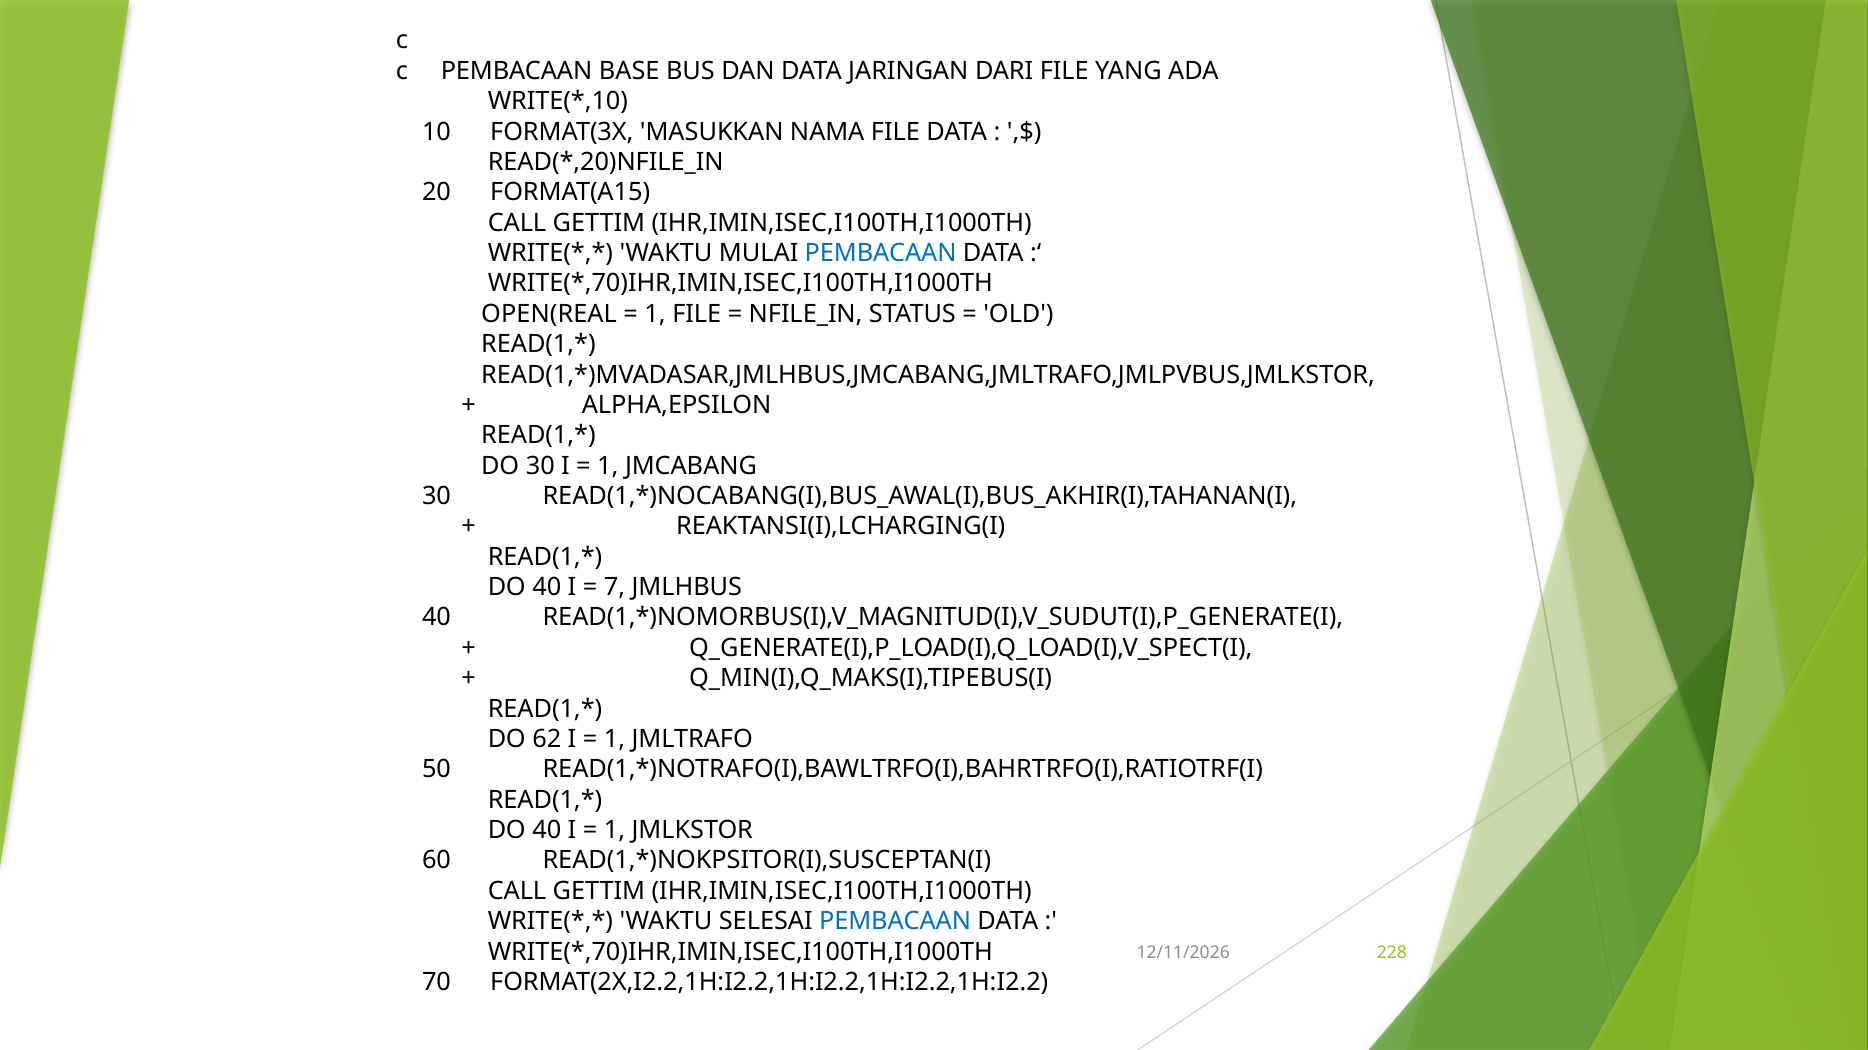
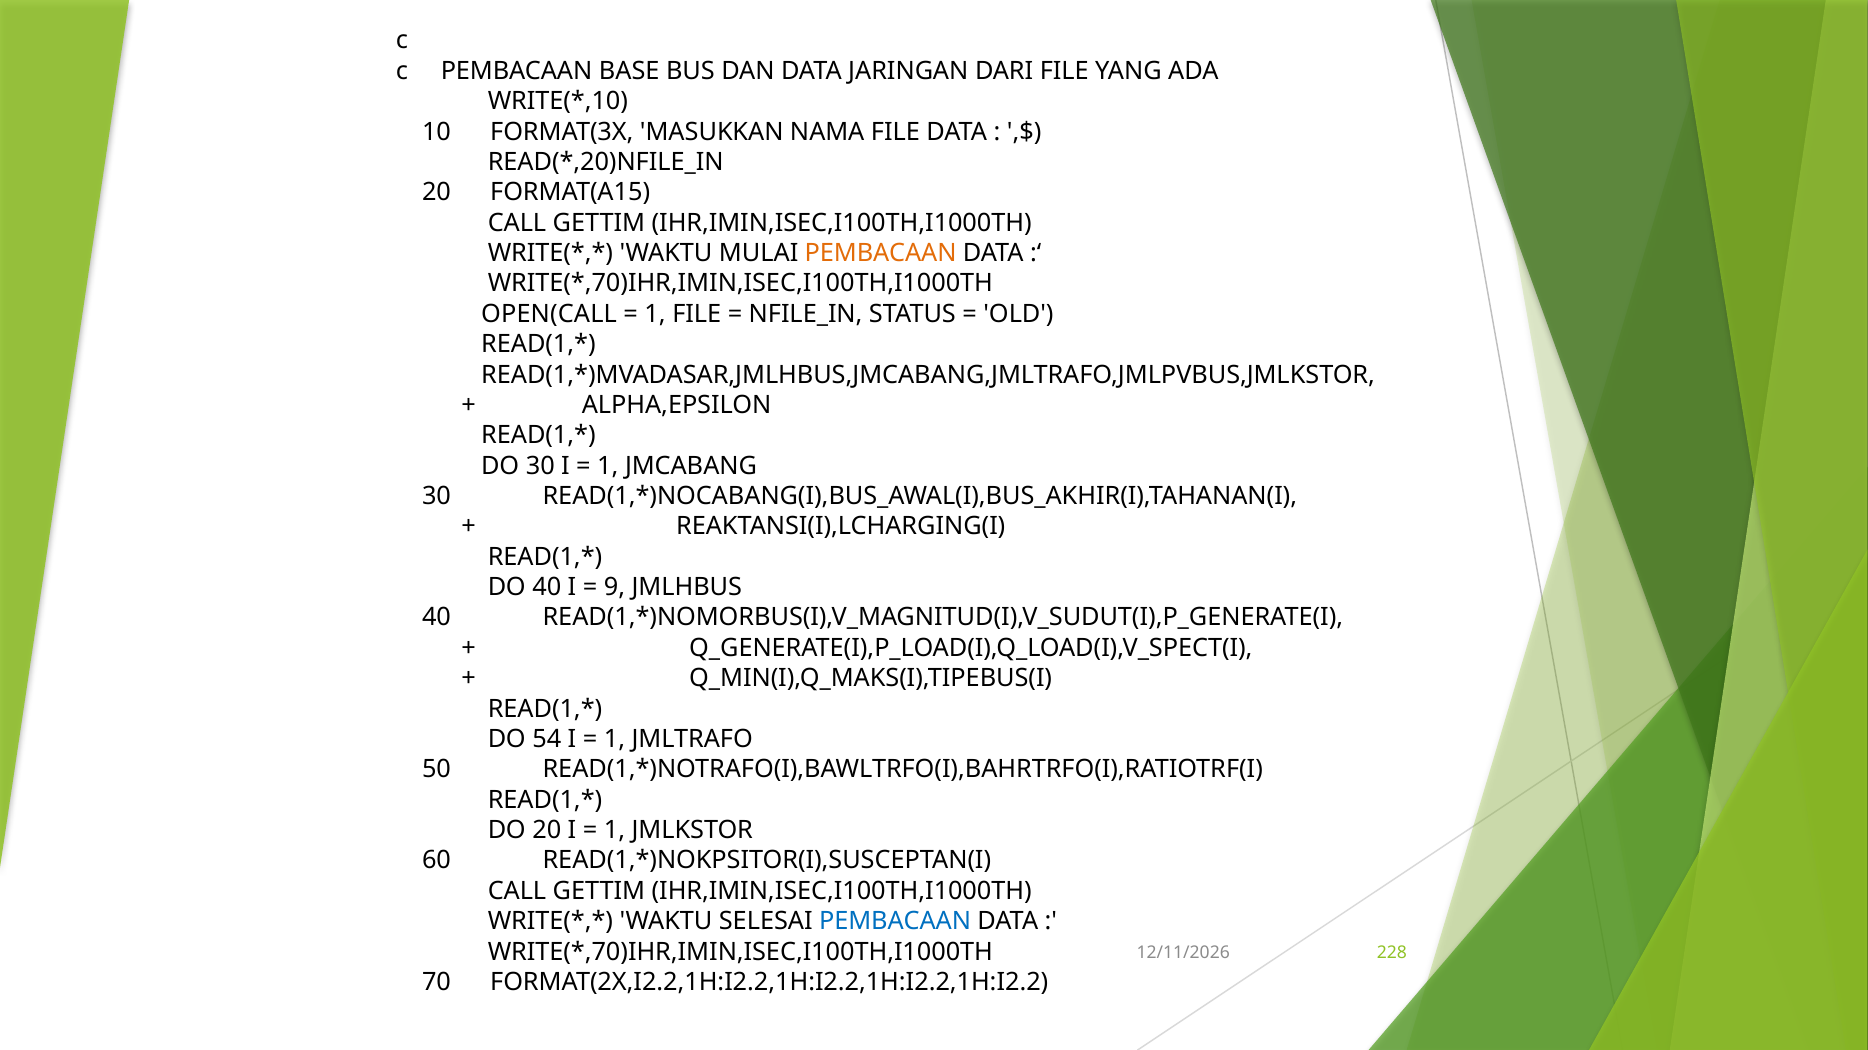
PEMBACAAN at (881, 253) colour: blue -> orange
OPEN(REAL: OPEN(REAL -> OPEN(CALL
7: 7 -> 9
62: 62 -> 54
40 at (547, 831): 40 -> 20
